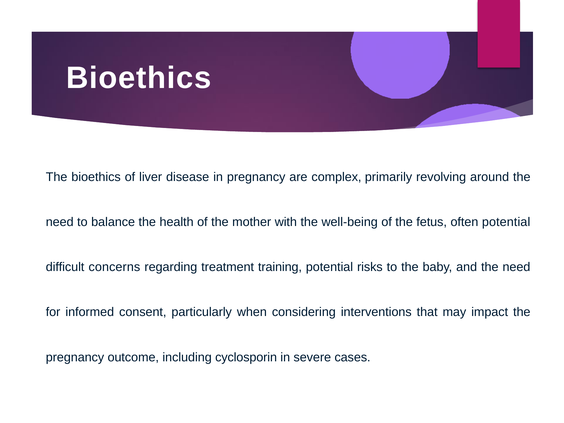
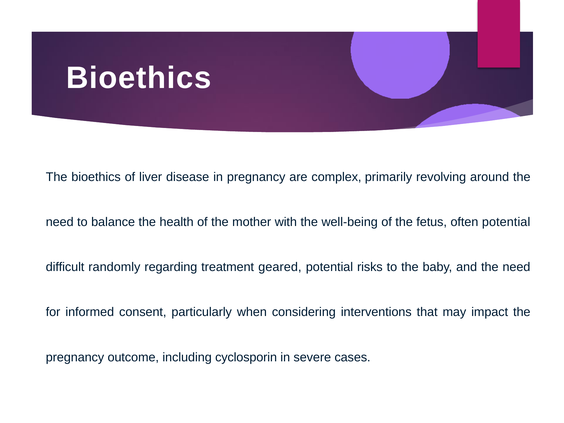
concerns: concerns -> randomly
training: training -> geared
